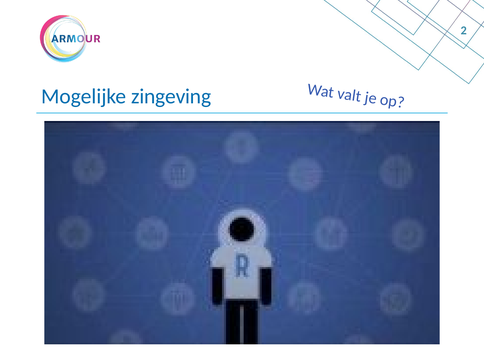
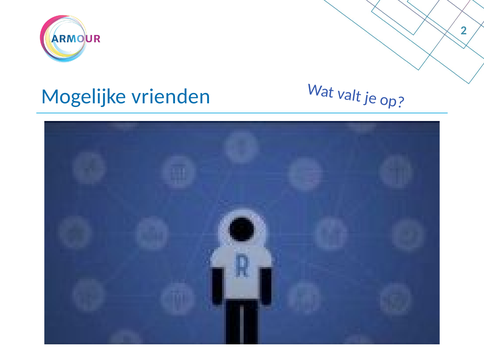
zingeving: zingeving -> vrienden
